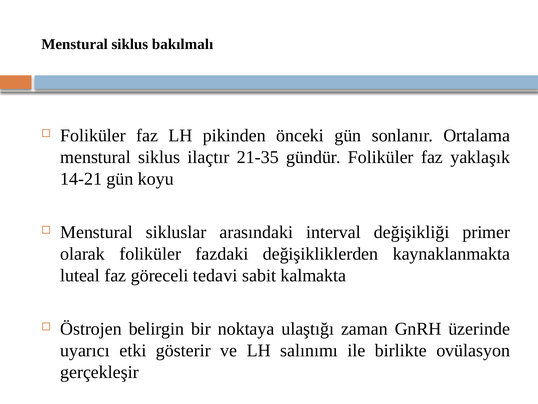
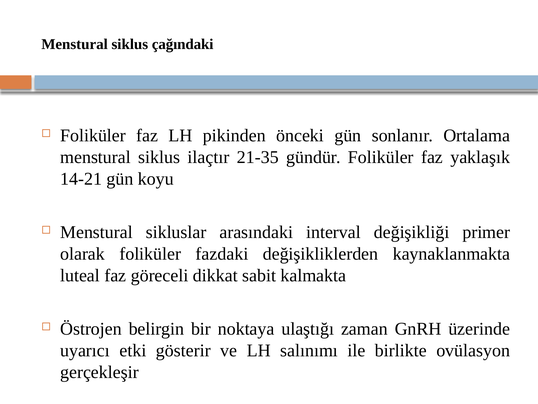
bakılmalı: bakılmalı -> çağındaki
tedavi: tedavi -> dikkat
